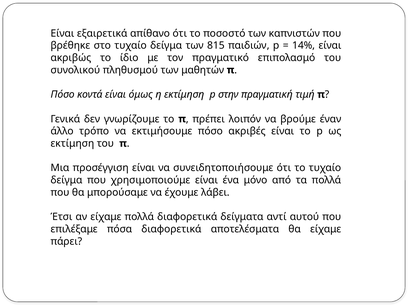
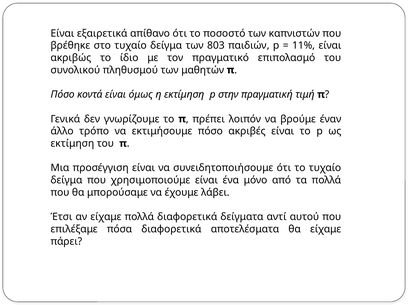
815: 815 -> 803
14%: 14% -> 11%
